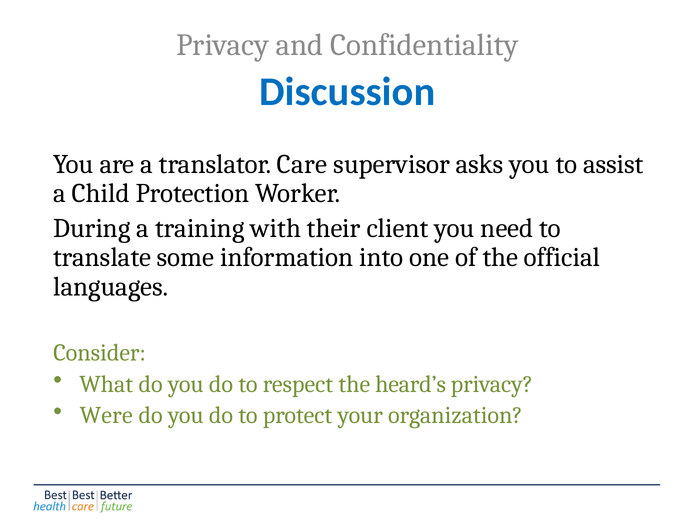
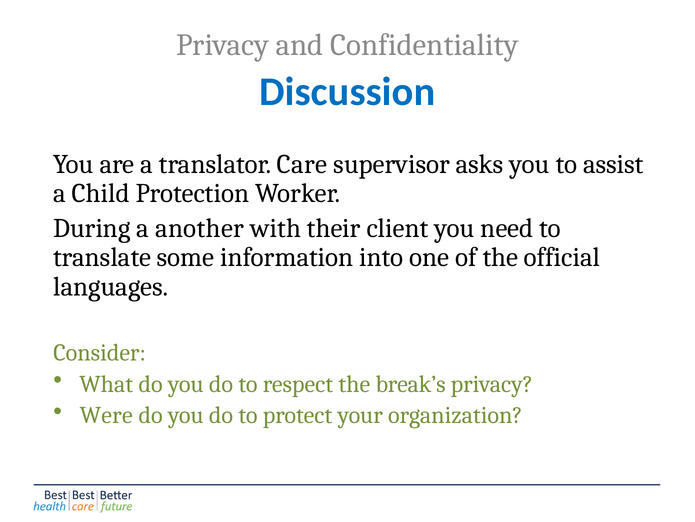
training: training -> another
heard’s: heard’s -> break’s
